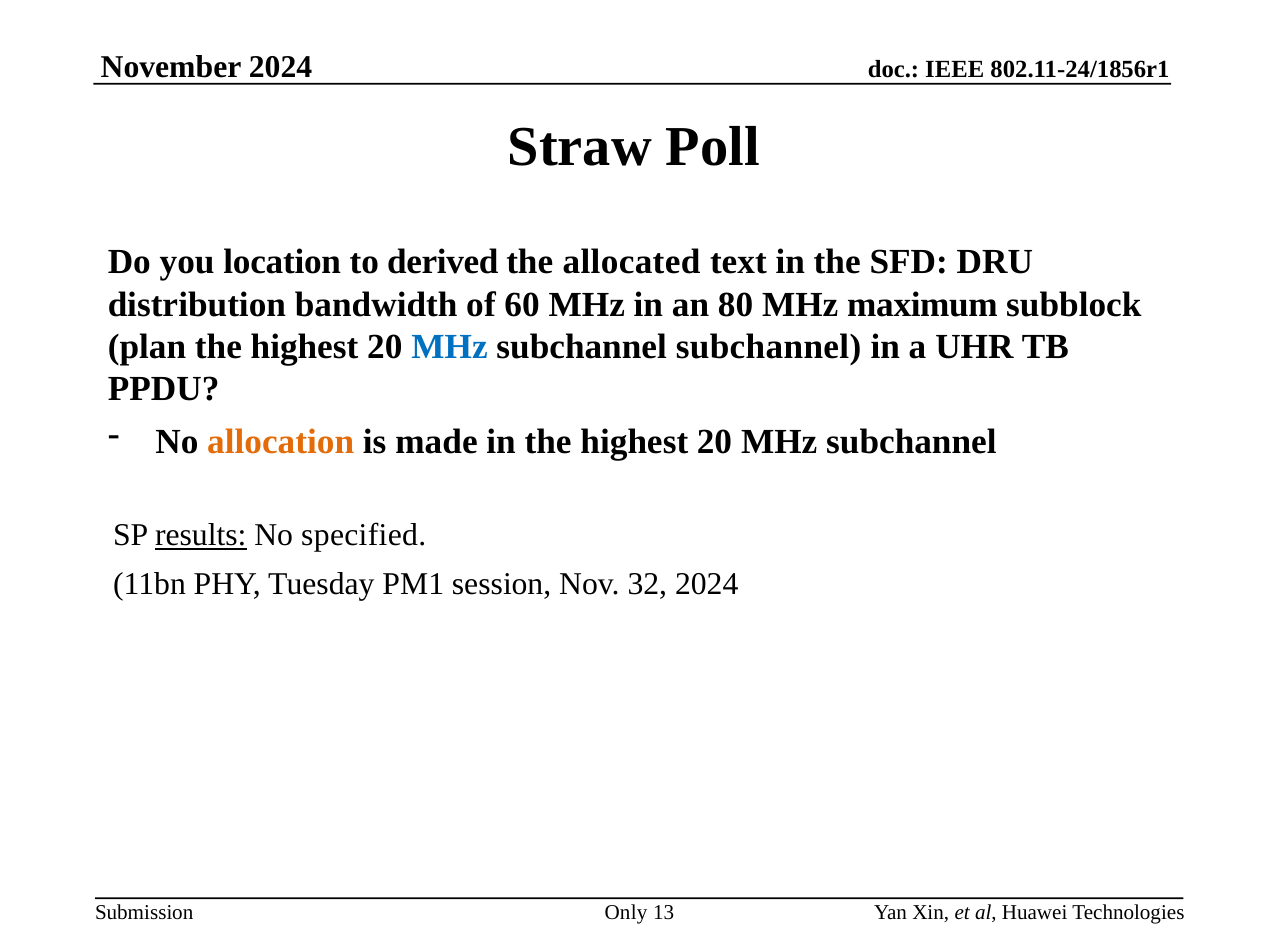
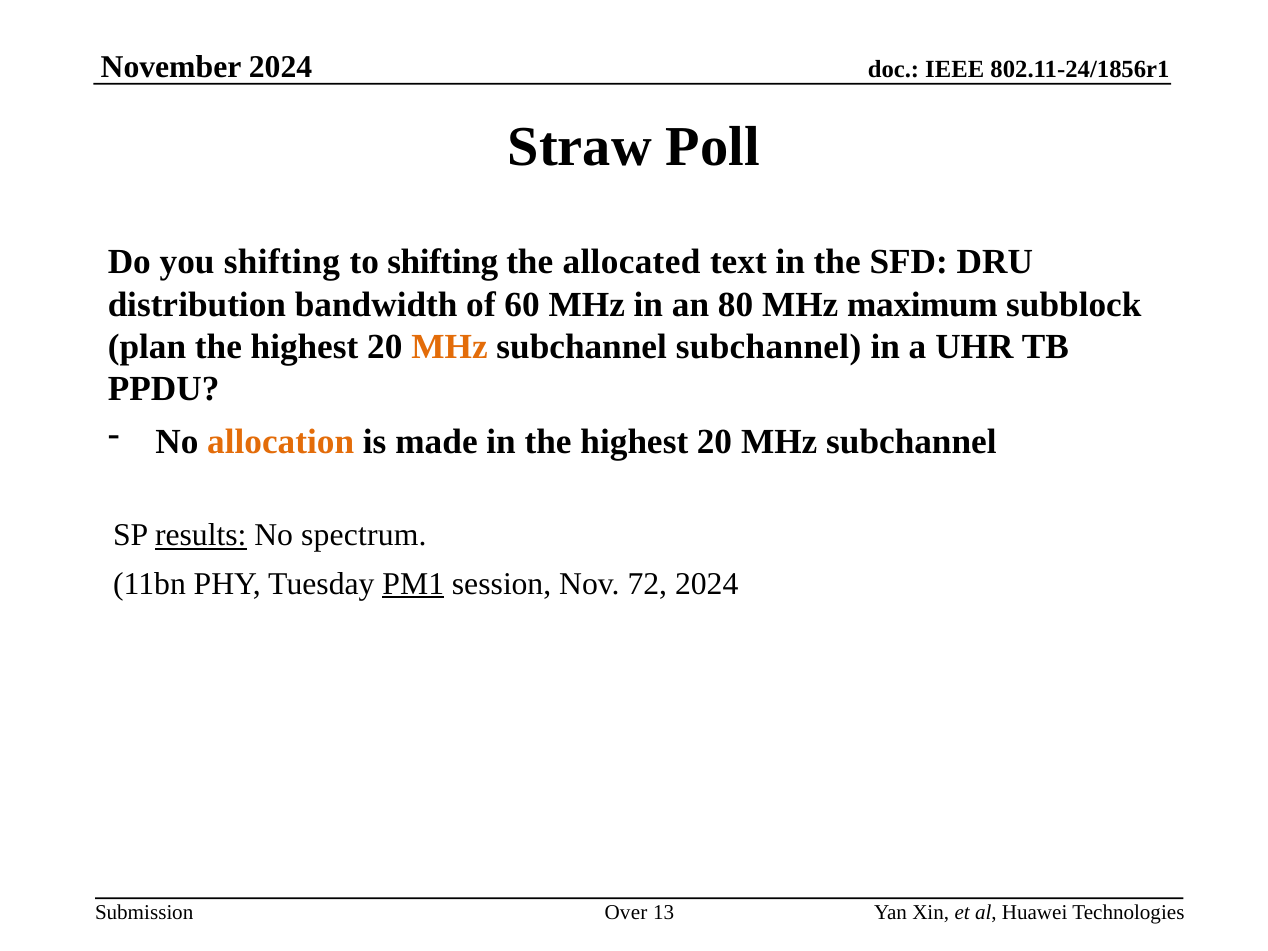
you location: location -> shifting
to derived: derived -> shifting
MHz at (449, 347) colour: blue -> orange
specified: specified -> spectrum
PM1 underline: none -> present
32: 32 -> 72
Only: Only -> Over
